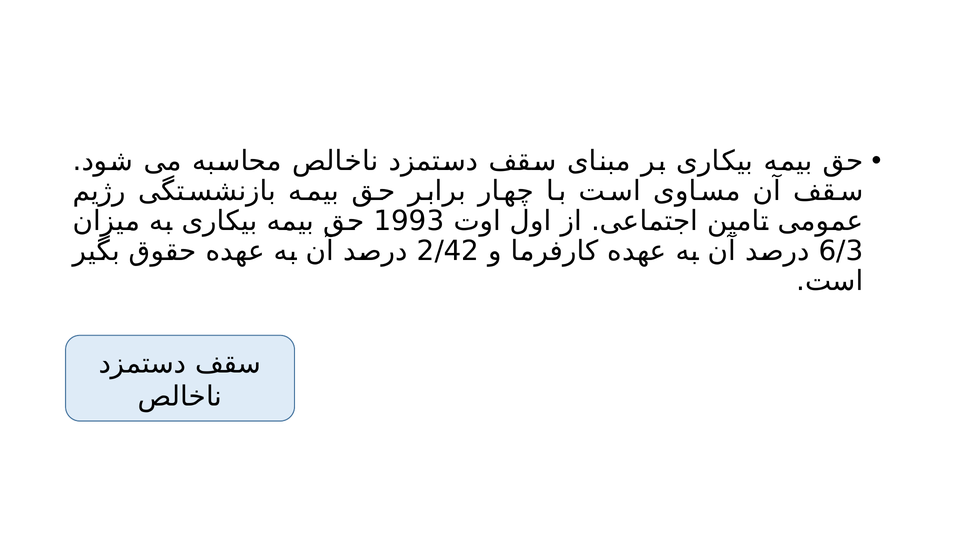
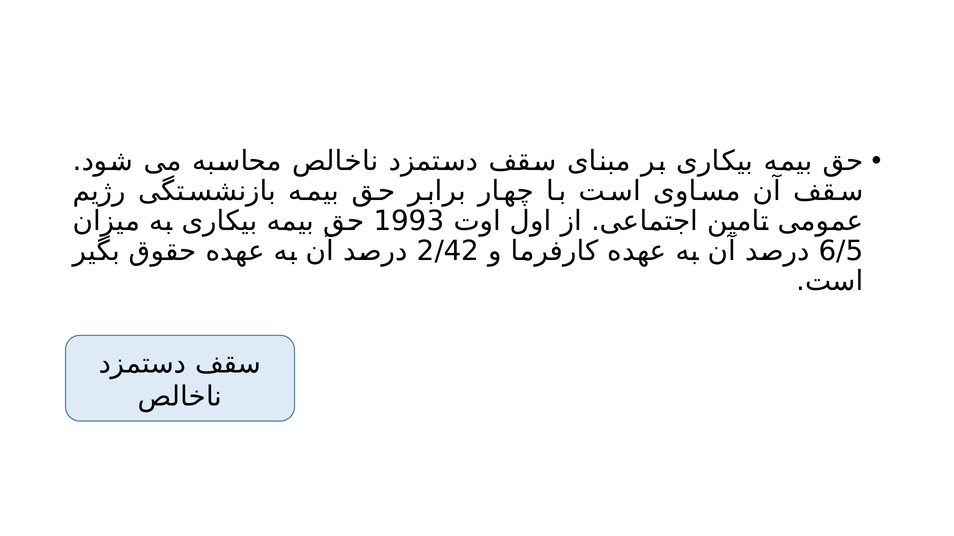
6/3: 6/3 -> 6/5
